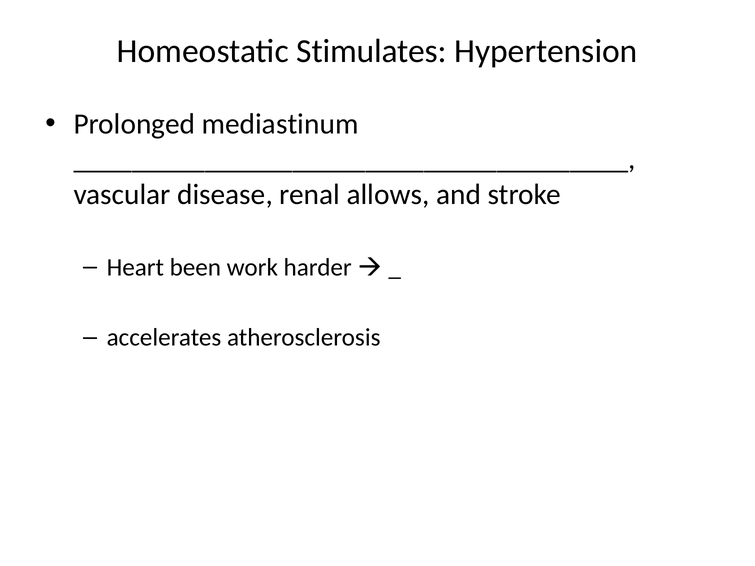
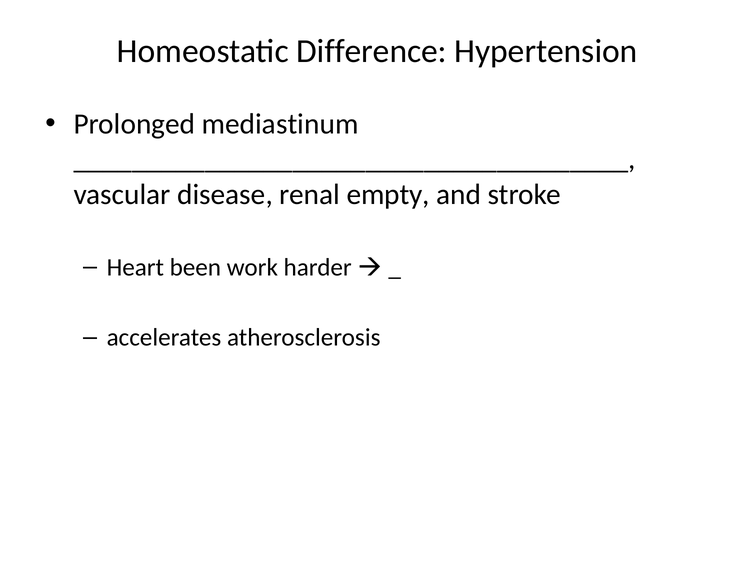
Stimulates: Stimulates -> Difference
allows: allows -> empty
